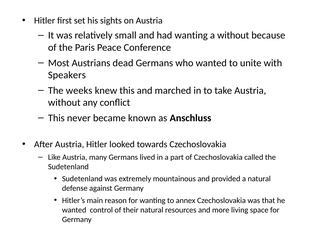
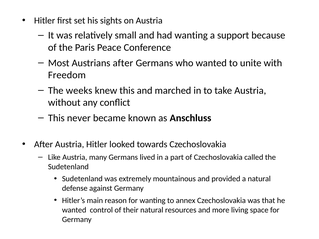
a without: without -> support
Austrians dead: dead -> after
Speakers: Speakers -> Freedom
